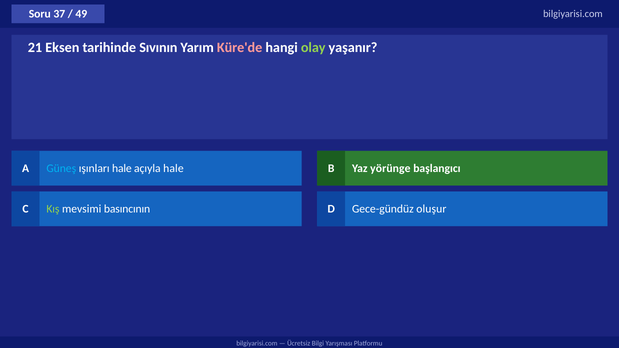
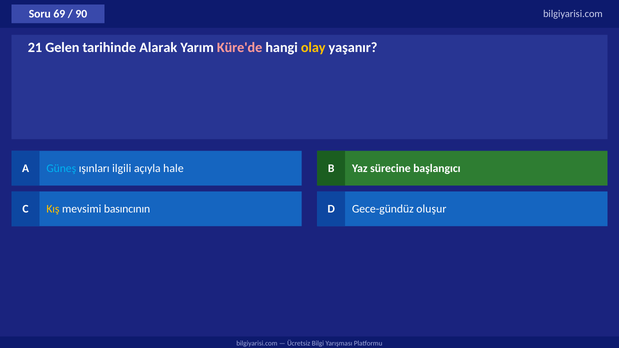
37: 37 -> 69
49: 49 -> 90
Eksen: Eksen -> Gelen
Sıvının: Sıvının -> Alarak
olay colour: light green -> yellow
ışınları hale: hale -> ilgili
yörünge: yörünge -> sürecine
Kış colour: light green -> yellow
